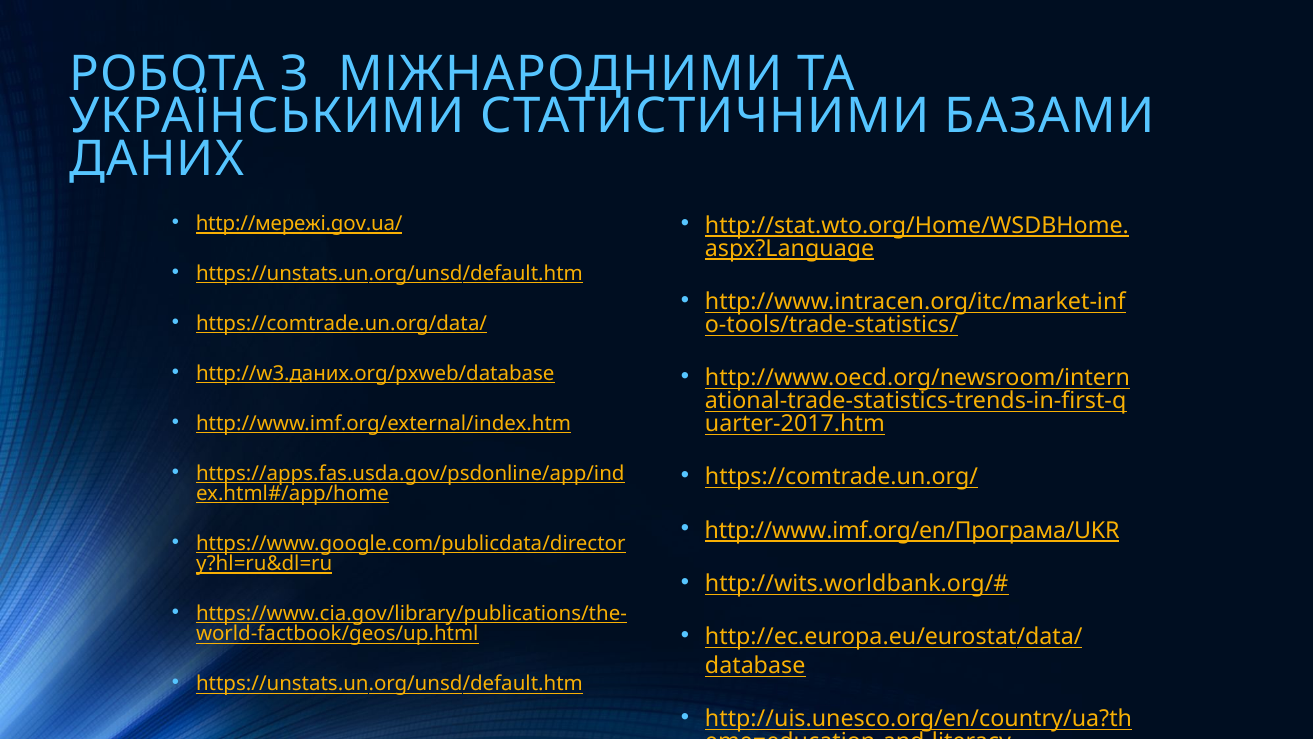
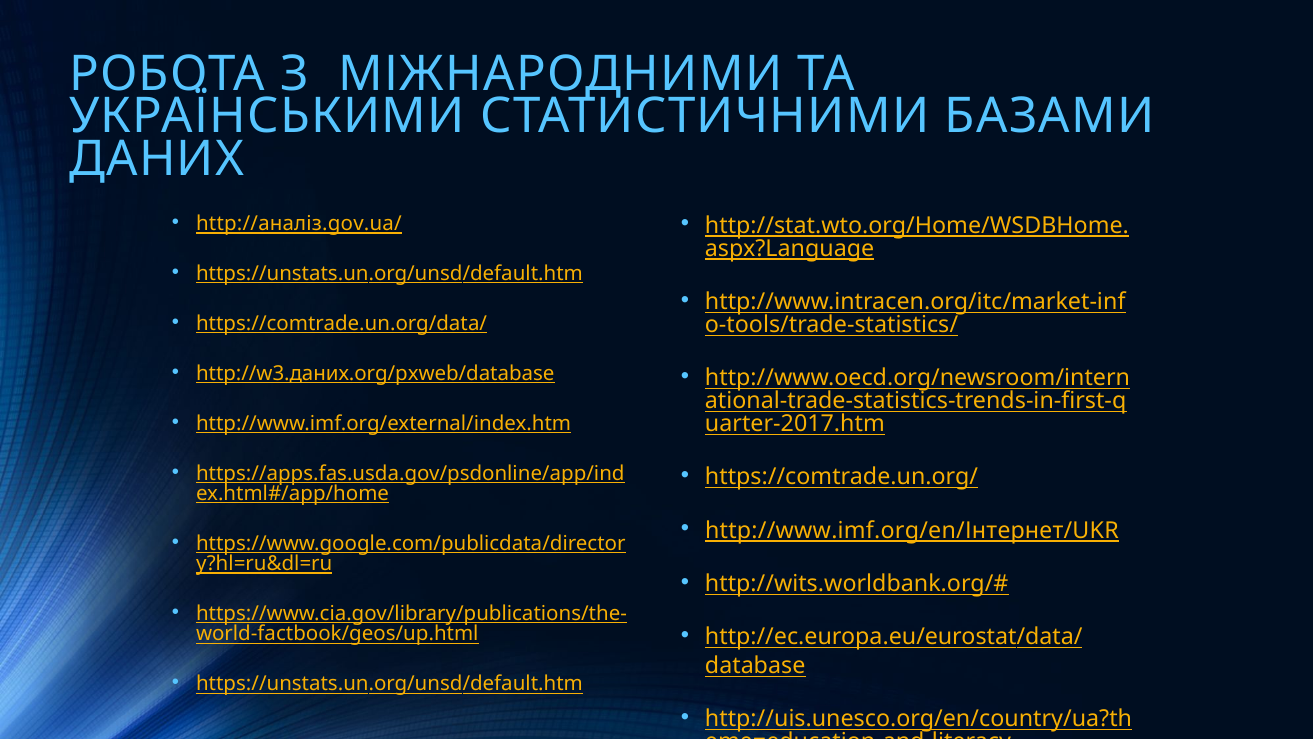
http://мережі.gov.ua/: http://мережі.gov.ua/ -> http://аналіз.gov.ua/
http://www.imf.org/en/Програма/UKR: http://www.imf.org/en/Програма/UKR -> http://www.imf.org/en/Інтернет/UKR
